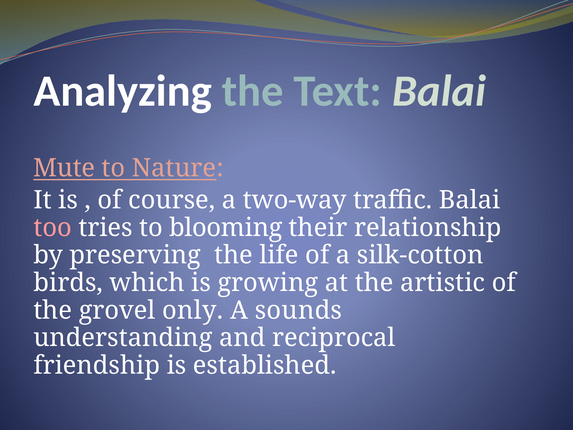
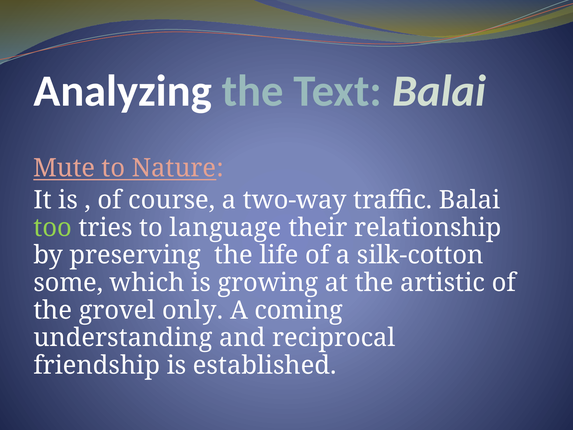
too colour: pink -> light green
blooming: blooming -> language
birds: birds -> some
sounds: sounds -> coming
